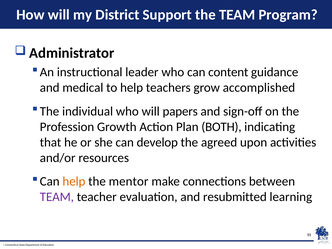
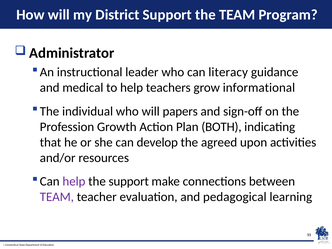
content: content -> literacy
accomplished: accomplished -> informational
help at (74, 181) colour: orange -> purple
the mentor: mentor -> support
resubmitted: resubmitted -> pedagogical
